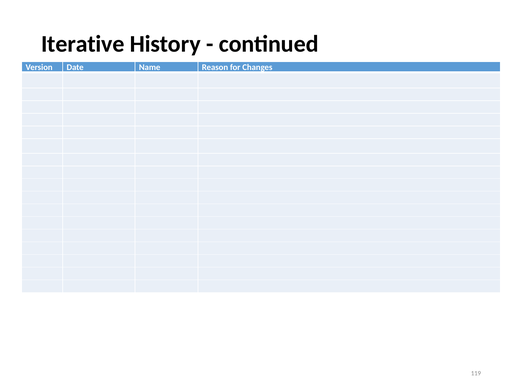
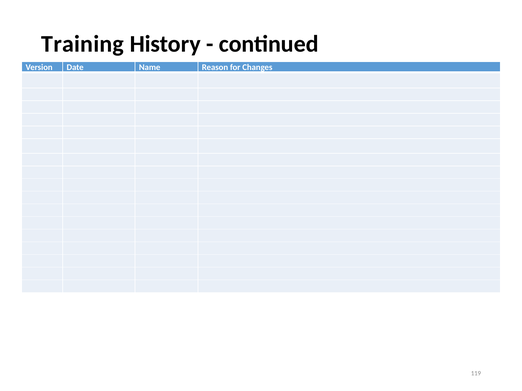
Iterative: Iterative -> Training
